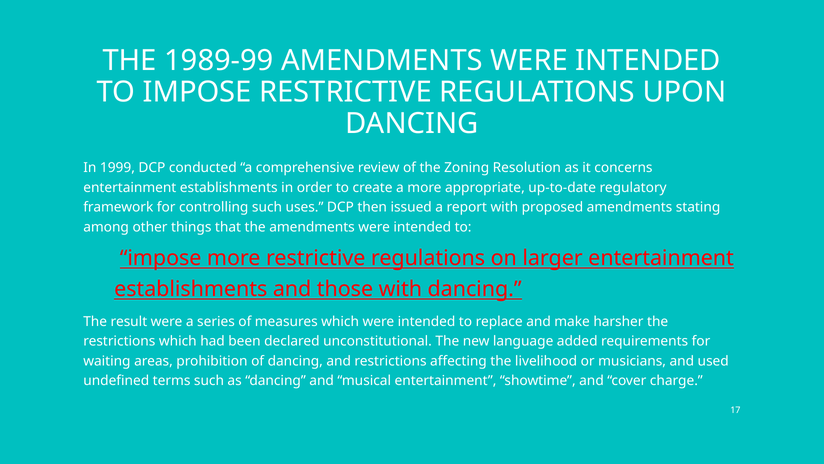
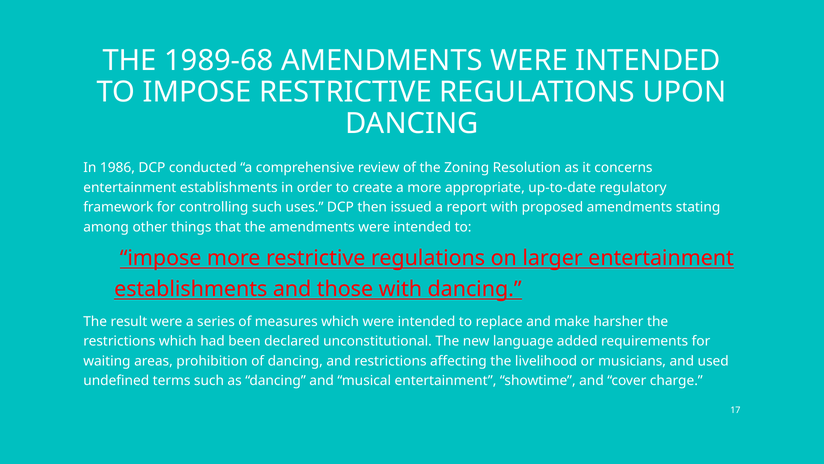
1989-99: 1989-99 -> 1989-68
1999: 1999 -> 1986
